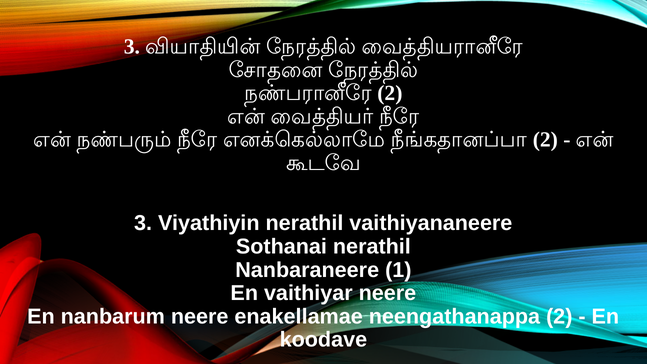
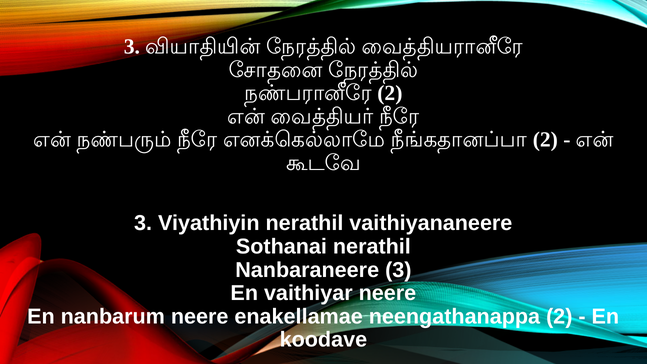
Nanbaraneere 1: 1 -> 3
